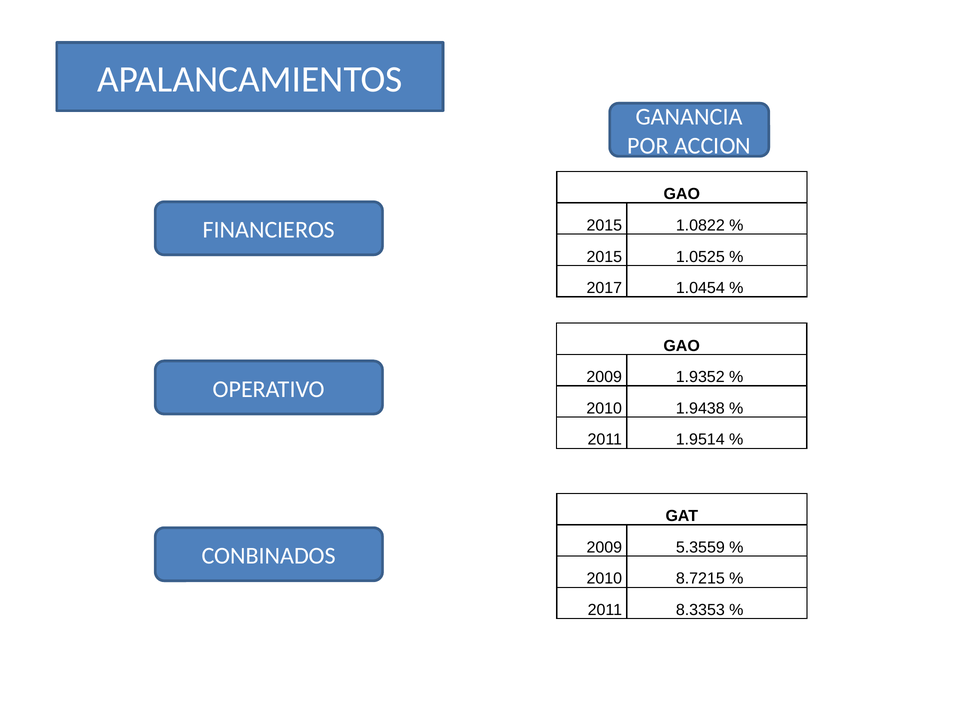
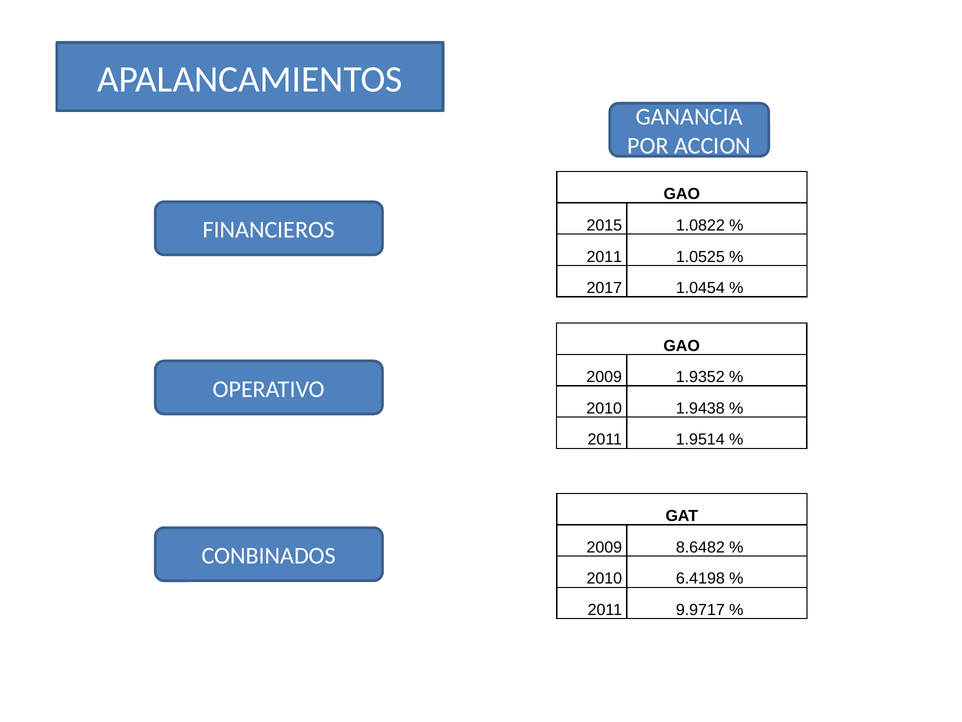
2015 at (604, 257): 2015 -> 2011
5.3559: 5.3559 -> 8.6482
8.7215: 8.7215 -> 6.4198
8.3353: 8.3353 -> 9.9717
